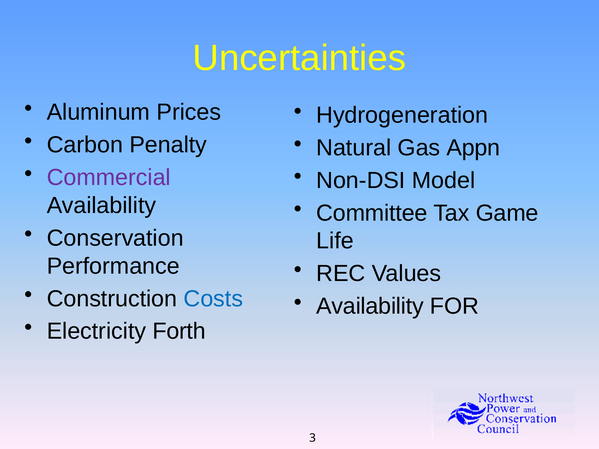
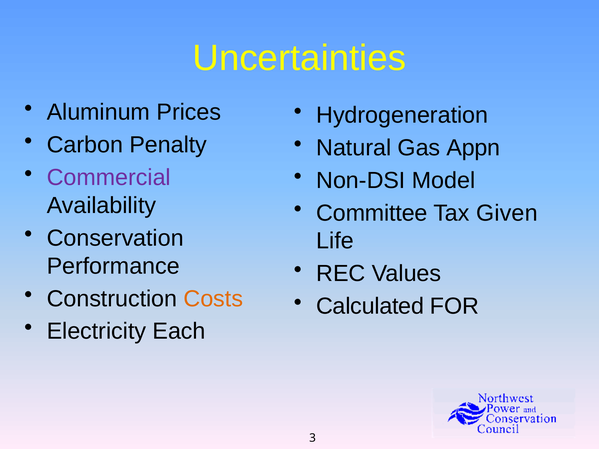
Game: Game -> Given
Costs colour: blue -> orange
Availability at (370, 306): Availability -> Calculated
Forth: Forth -> Each
